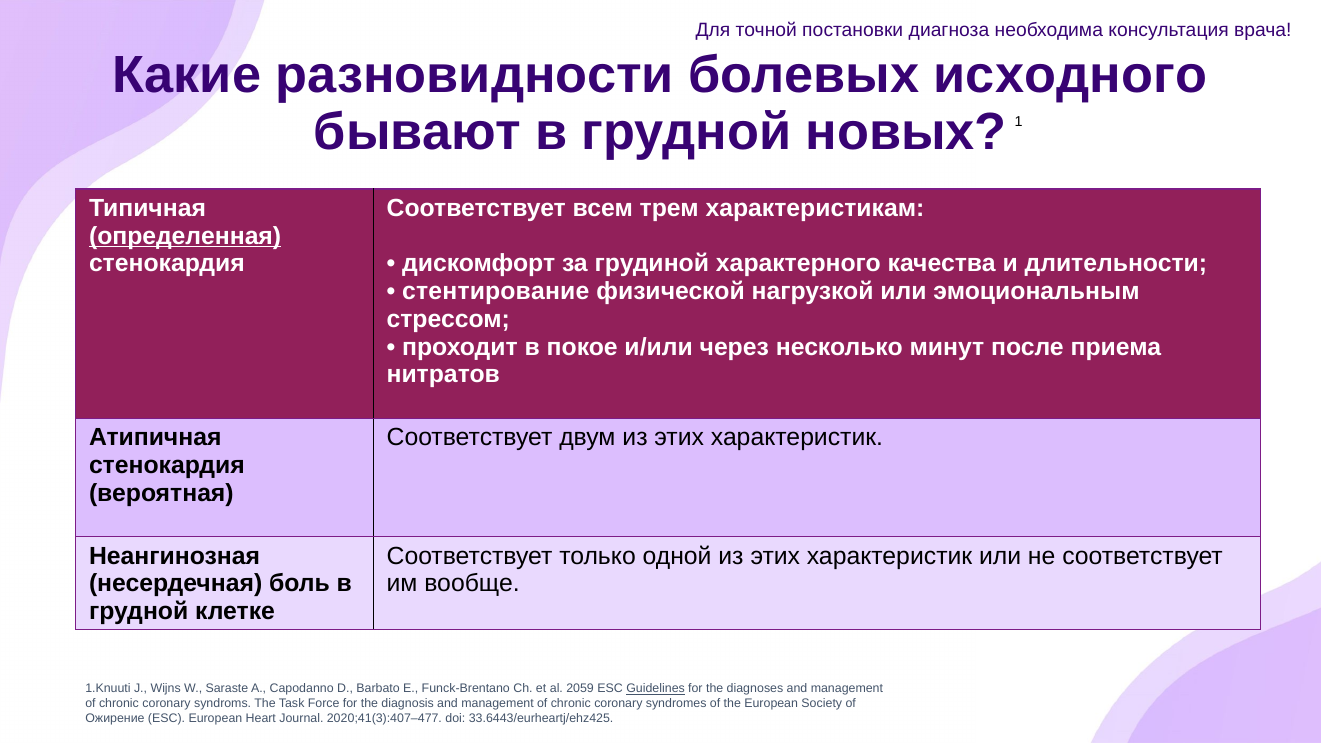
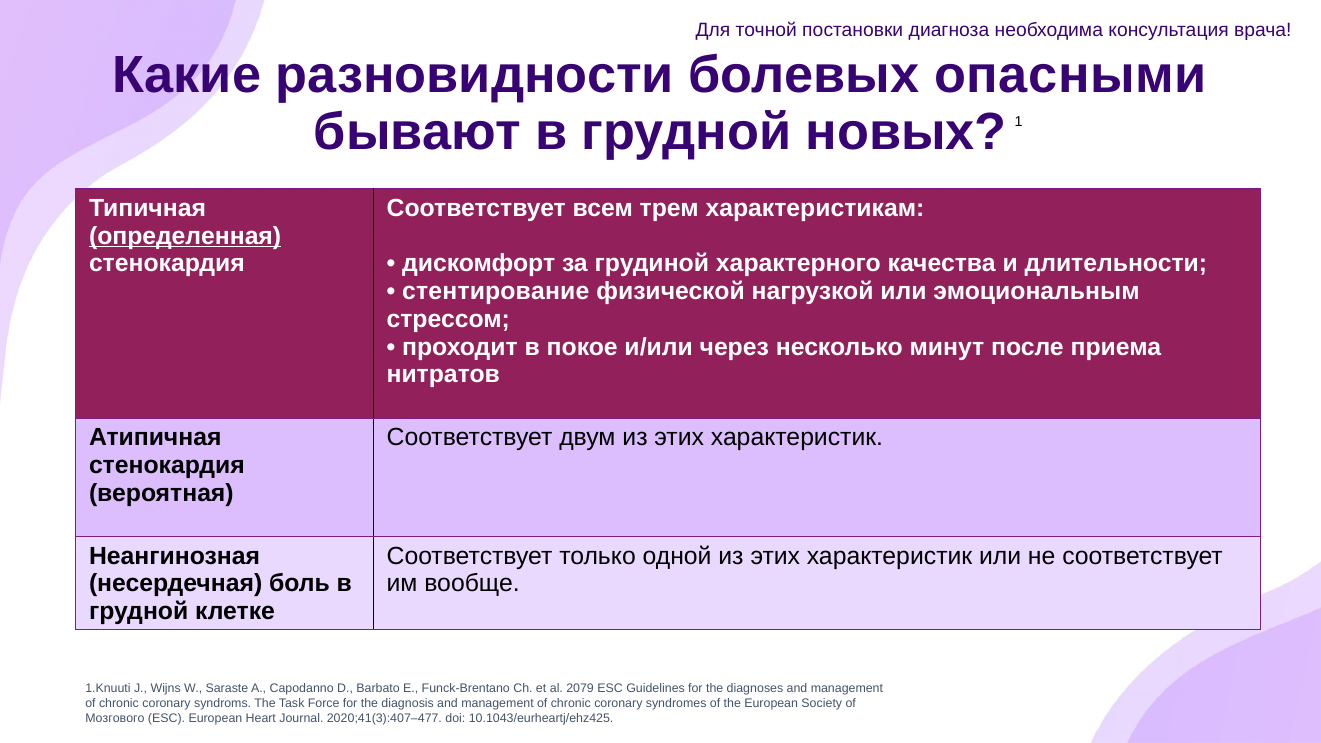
исходного: исходного -> опасными
2059: 2059 -> 2079
Guidelines underline: present -> none
Ожирение: Ожирение -> Мозгового
33.6443/eurheartj/ehz425: 33.6443/eurheartj/ehz425 -> 10.1043/eurheartj/ehz425
